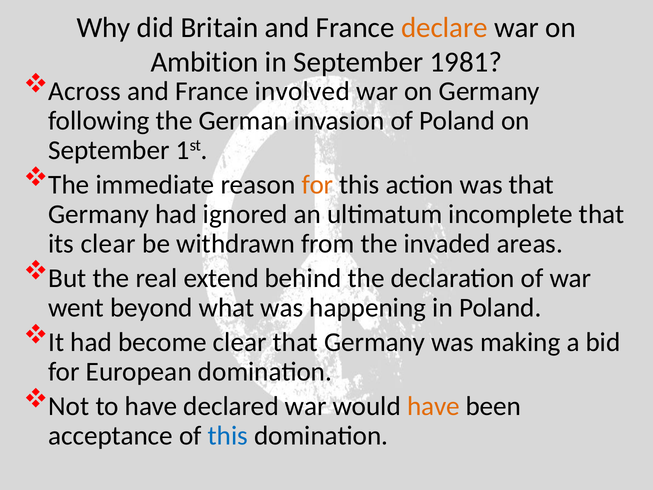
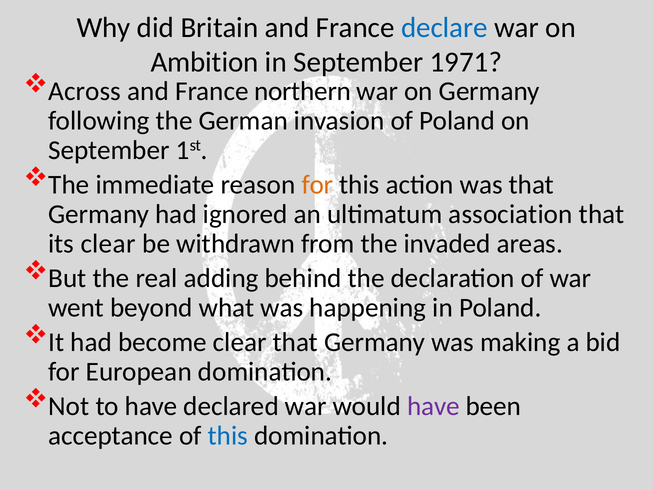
declare colour: orange -> blue
1981: 1981 -> 1971
involved: involved -> northern
incomplete: incomplete -> association
extend: extend -> adding
have at (433, 406) colour: orange -> purple
